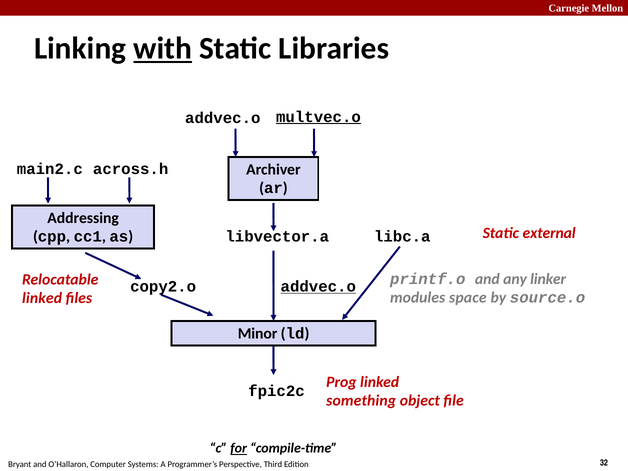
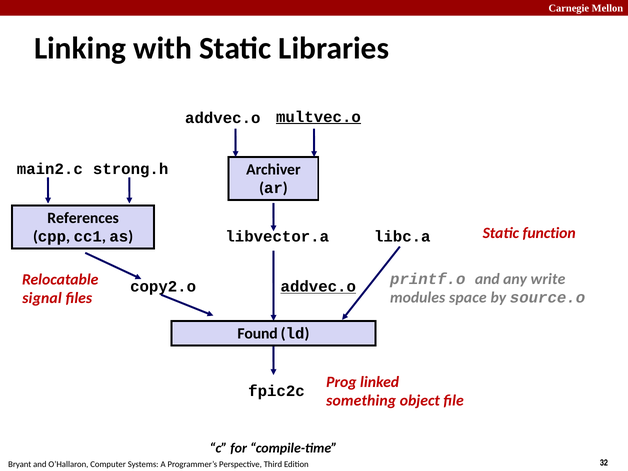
with underline: present -> none
across.h: across.h -> strong.h
Addressing: Addressing -> References
external: external -> function
linker: linker -> write
linked at (42, 298): linked -> signal
Minor: Minor -> Found
for underline: present -> none
